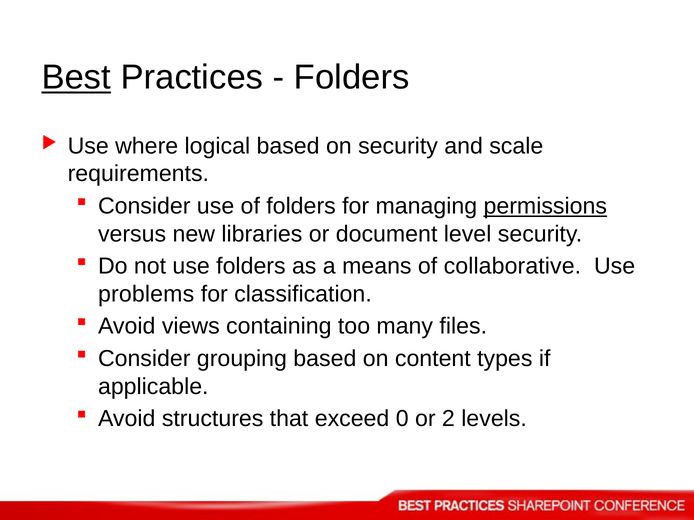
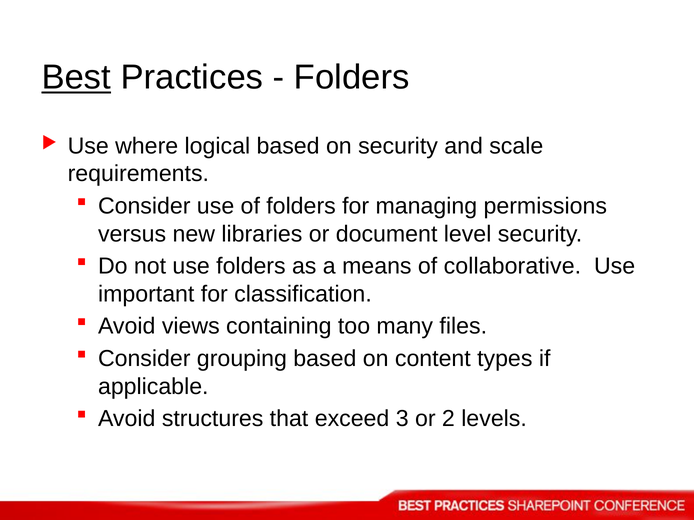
permissions underline: present -> none
problems: problems -> important
0: 0 -> 3
